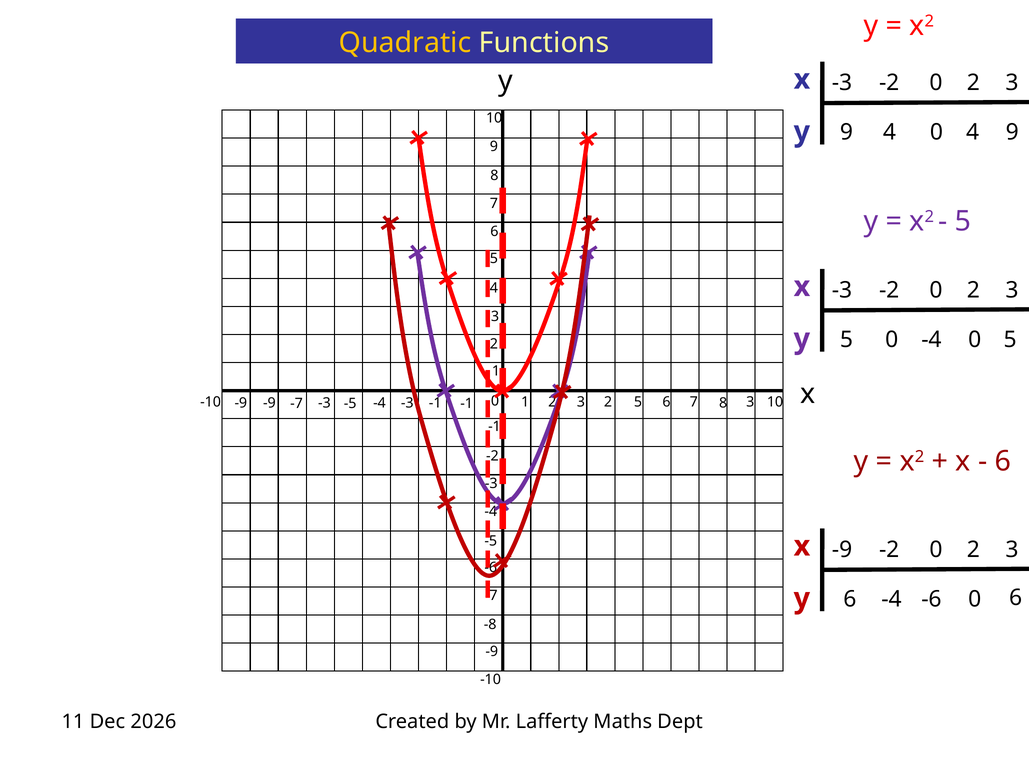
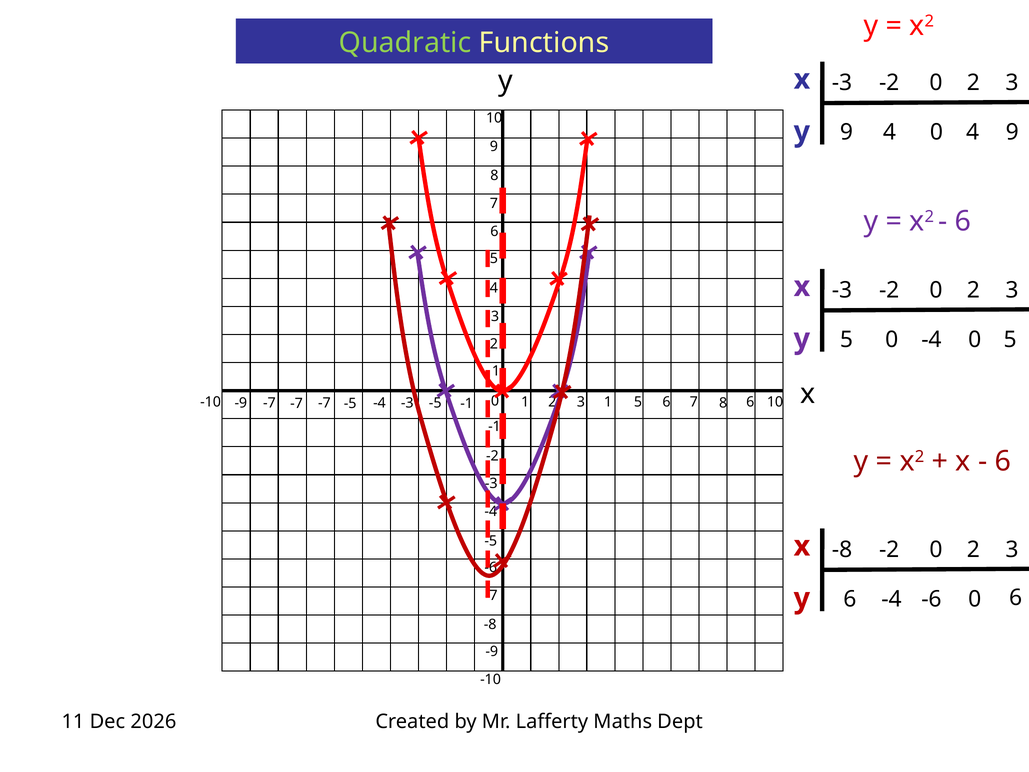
Quadratic colour: yellow -> light green
5 at (963, 221): 5 -> 6
3 2: 2 -> 1
8 3: 3 -> 6
-9 -9: -9 -> -7
-3 at (324, 403): -3 -> -7
-1 at (435, 403): -1 -> -5
-9 at (842, 549): -9 -> -8
